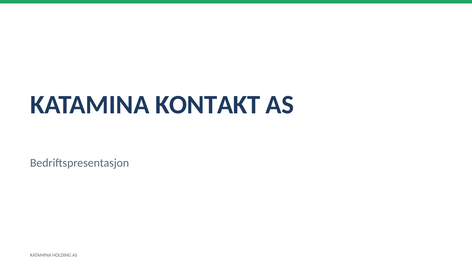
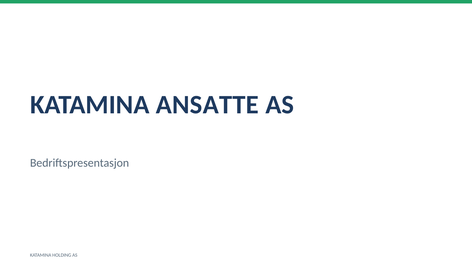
KONTAKT: KONTAKT -> ANSATTE
